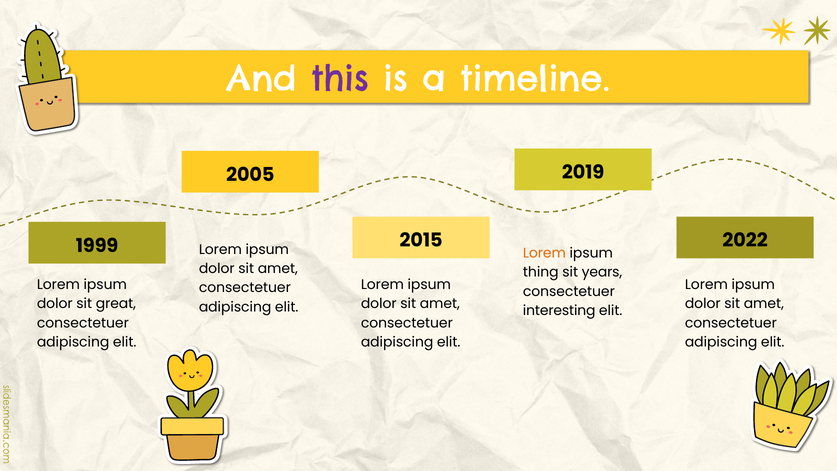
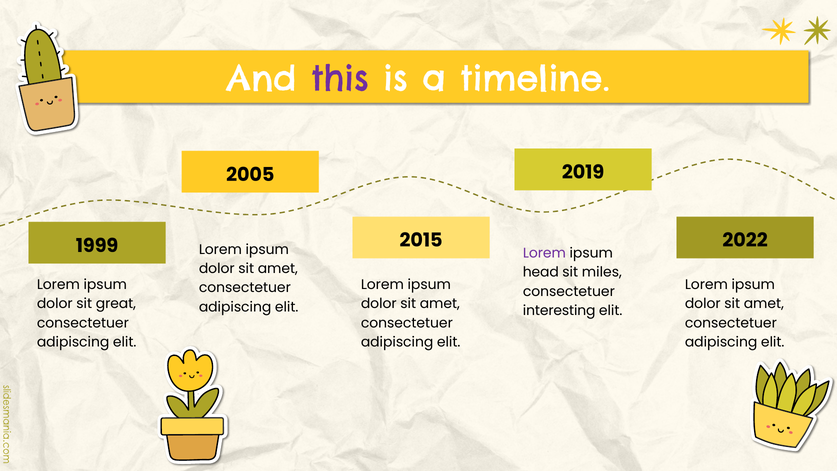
Lorem at (544, 253) colour: orange -> purple
thing: thing -> head
years: years -> miles
